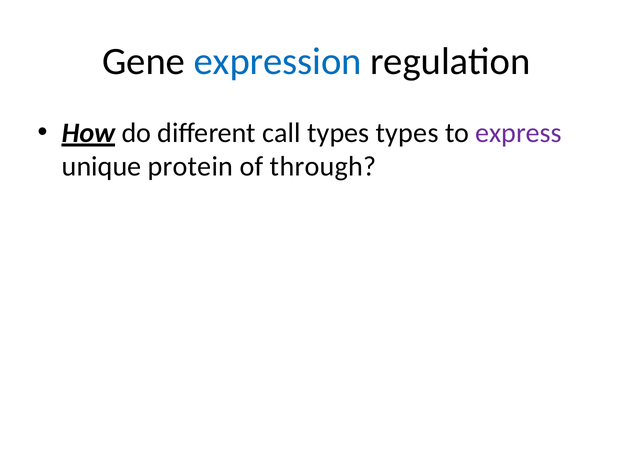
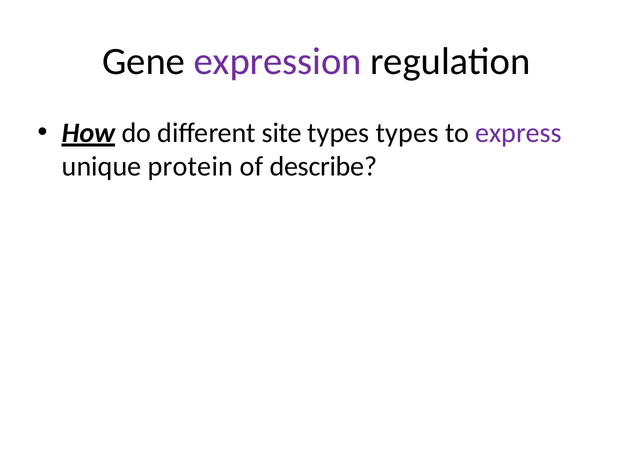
expression colour: blue -> purple
call: call -> site
through: through -> describe
